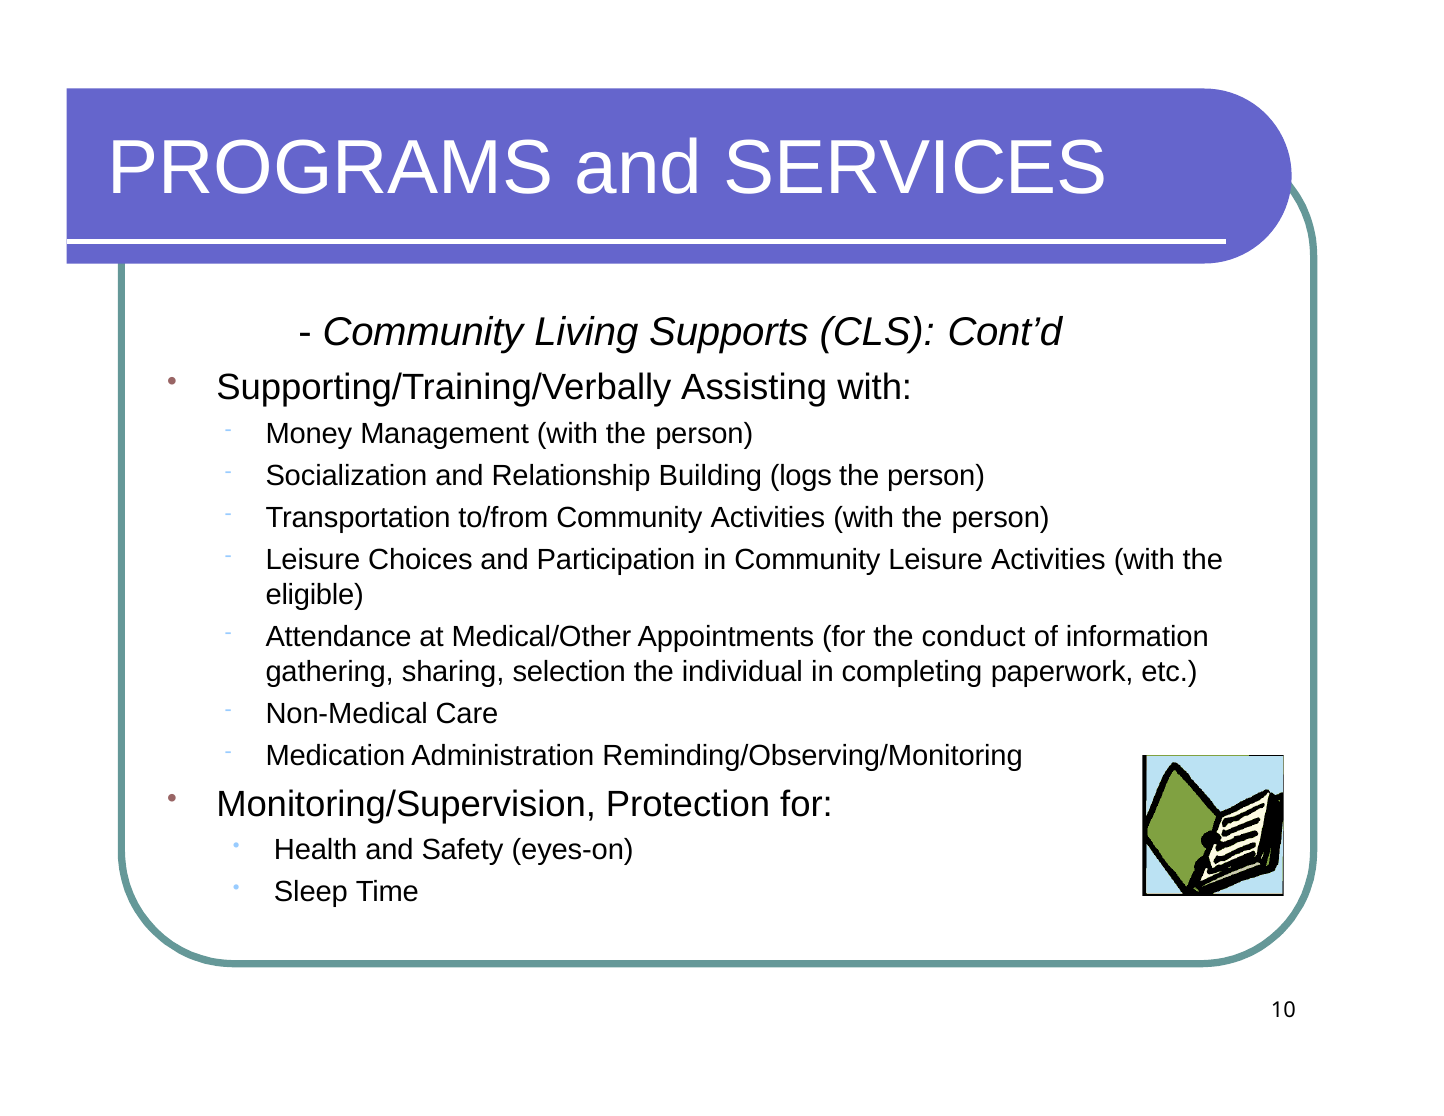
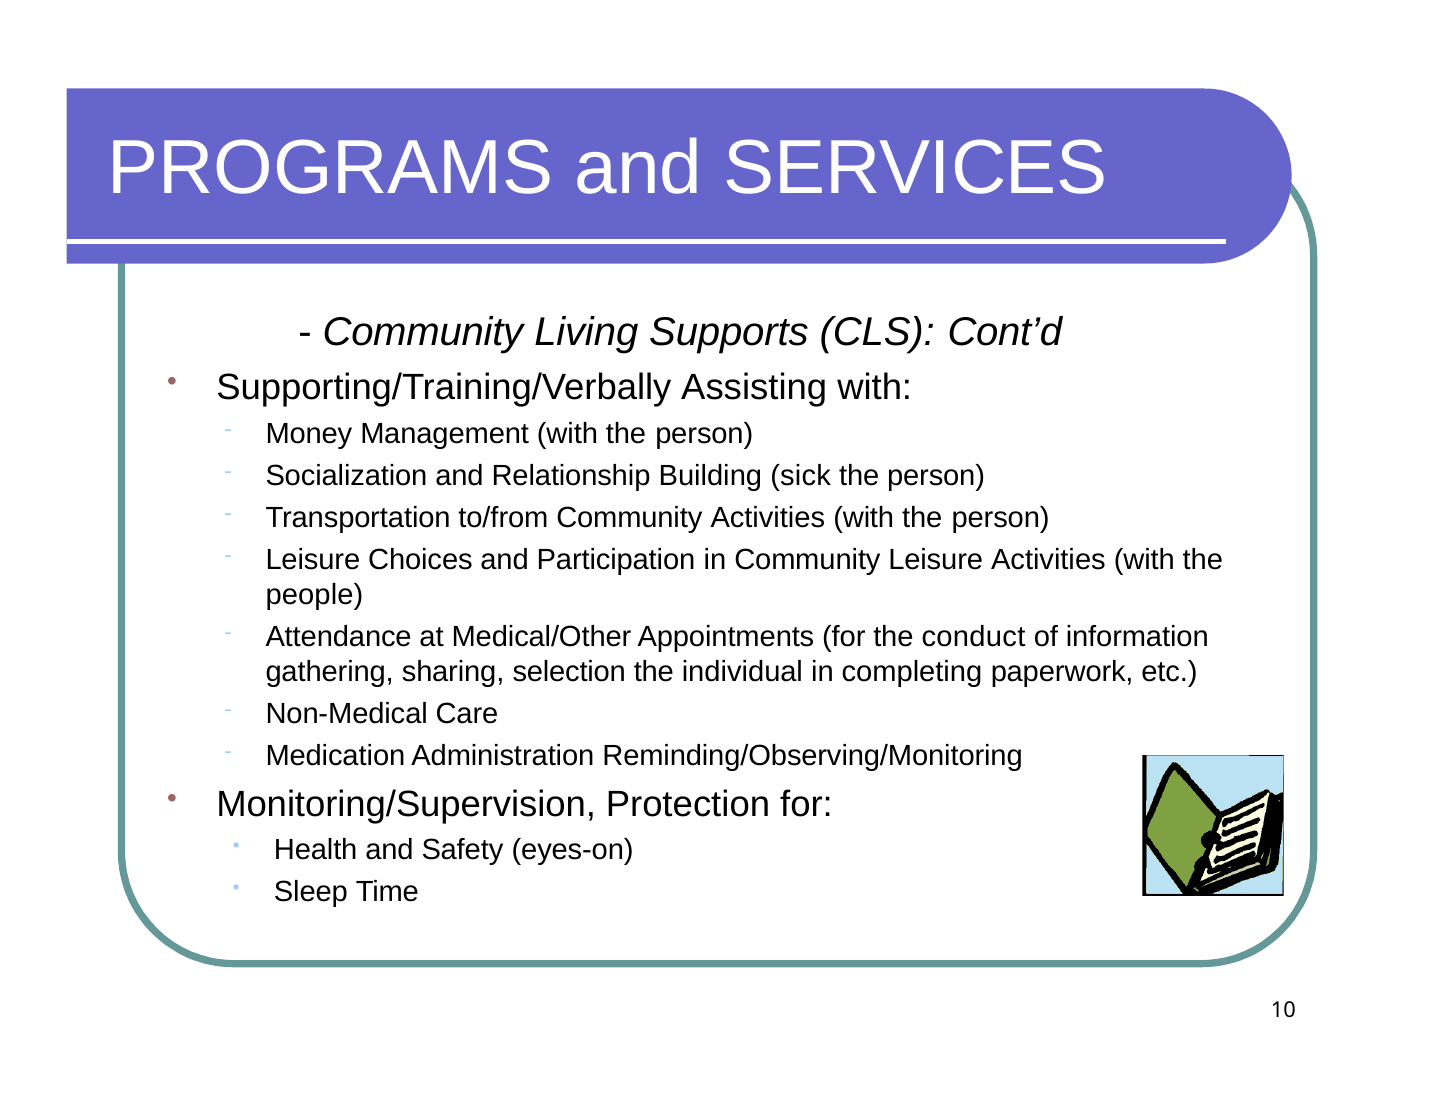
logs: logs -> sick
eligible: eligible -> people
